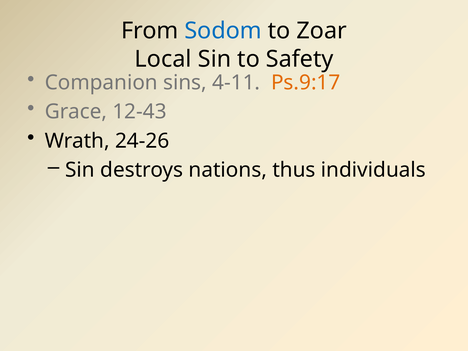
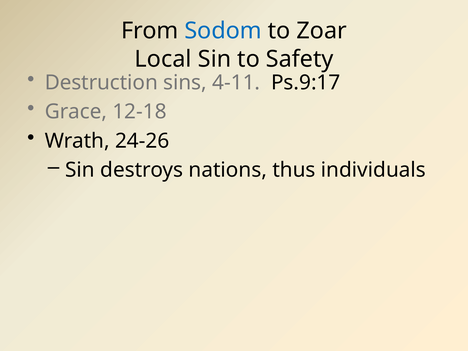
Companion: Companion -> Destruction
Ps.9:17 colour: orange -> black
12-43: 12-43 -> 12-18
